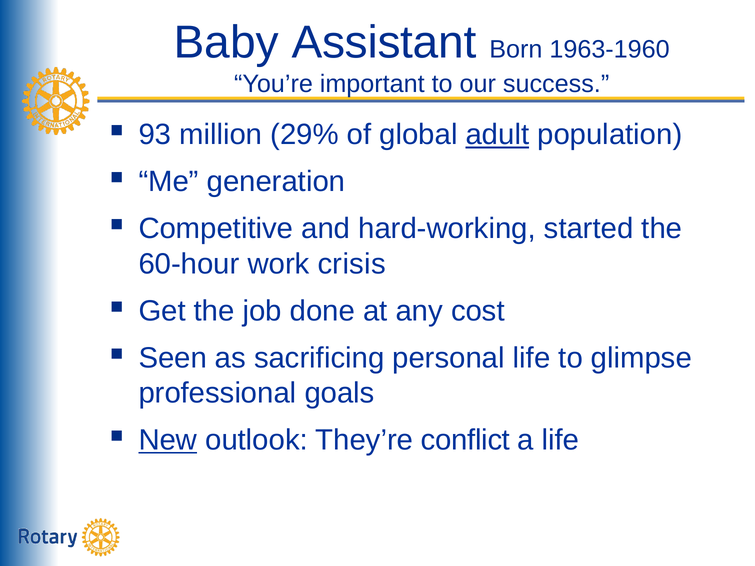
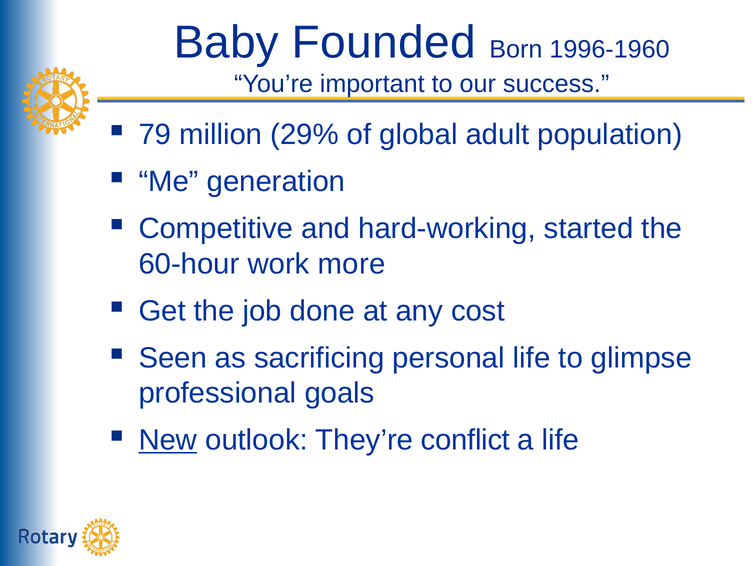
Assistant: Assistant -> Founded
1963-1960: 1963-1960 -> 1996-1960
93: 93 -> 79
adult underline: present -> none
crisis: crisis -> more
